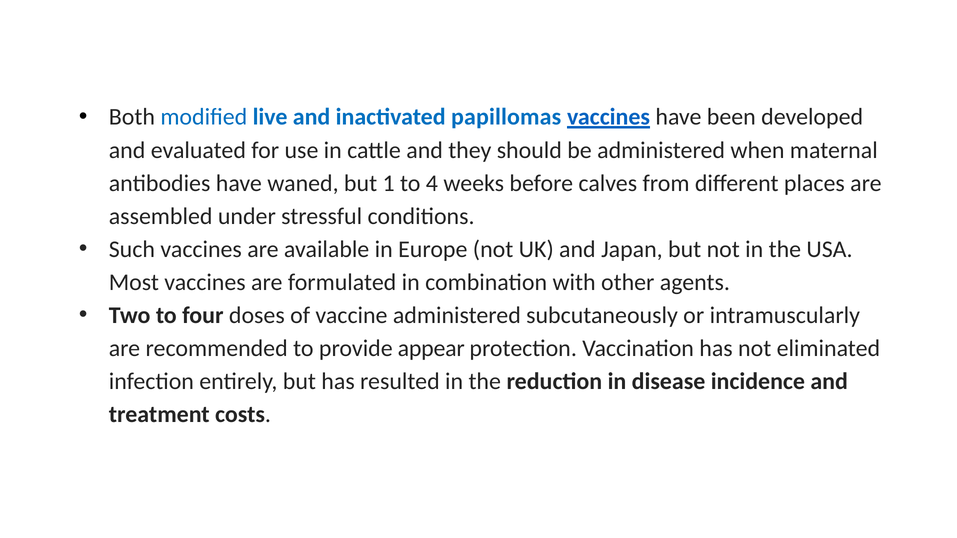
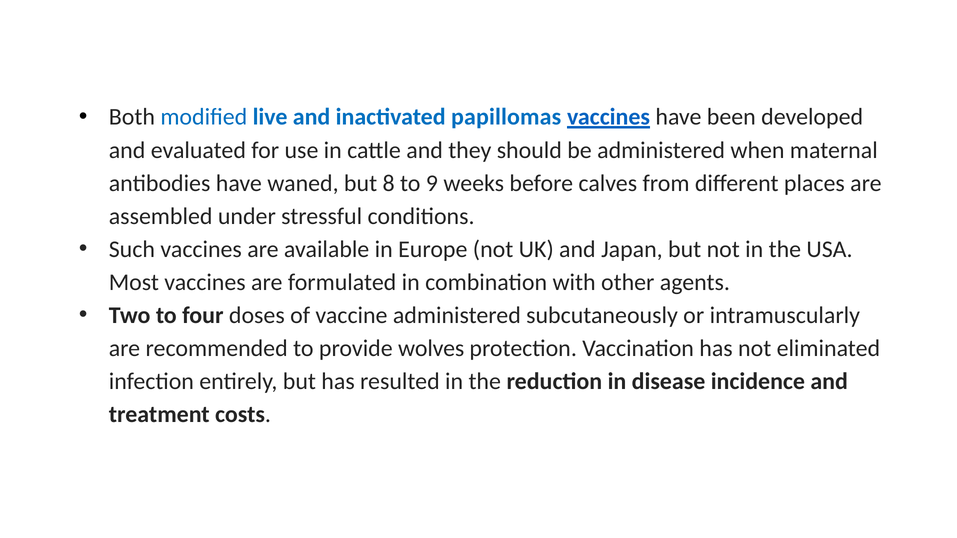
1: 1 -> 8
4: 4 -> 9
appear: appear -> wolves
